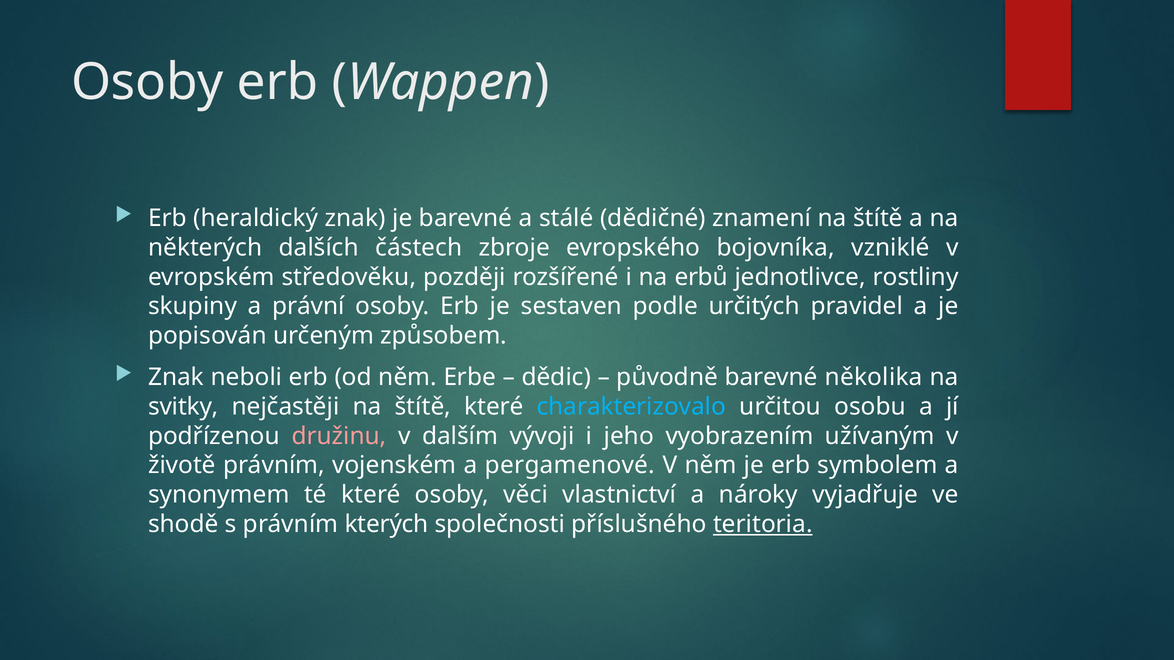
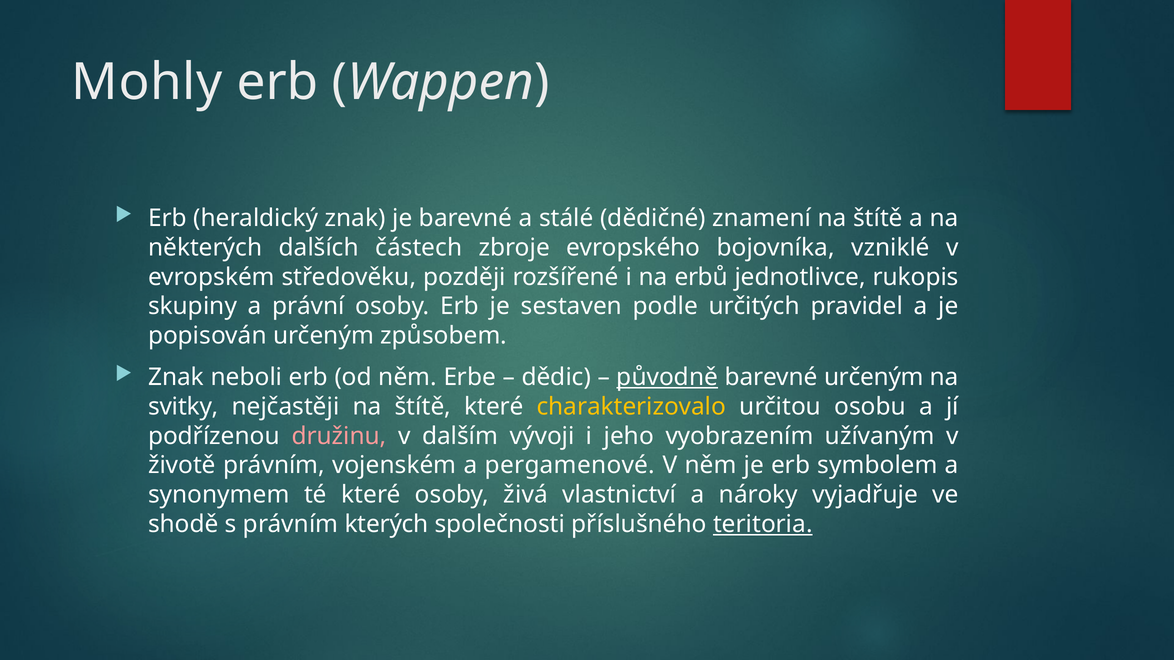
Osoby at (147, 82): Osoby -> Mohly
rostliny: rostliny -> rukopis
původně underline: none -> present
barevné několika: několika -> určeným
charakterizovalo colour: light blue -> yellow
věci: věci -> živá
